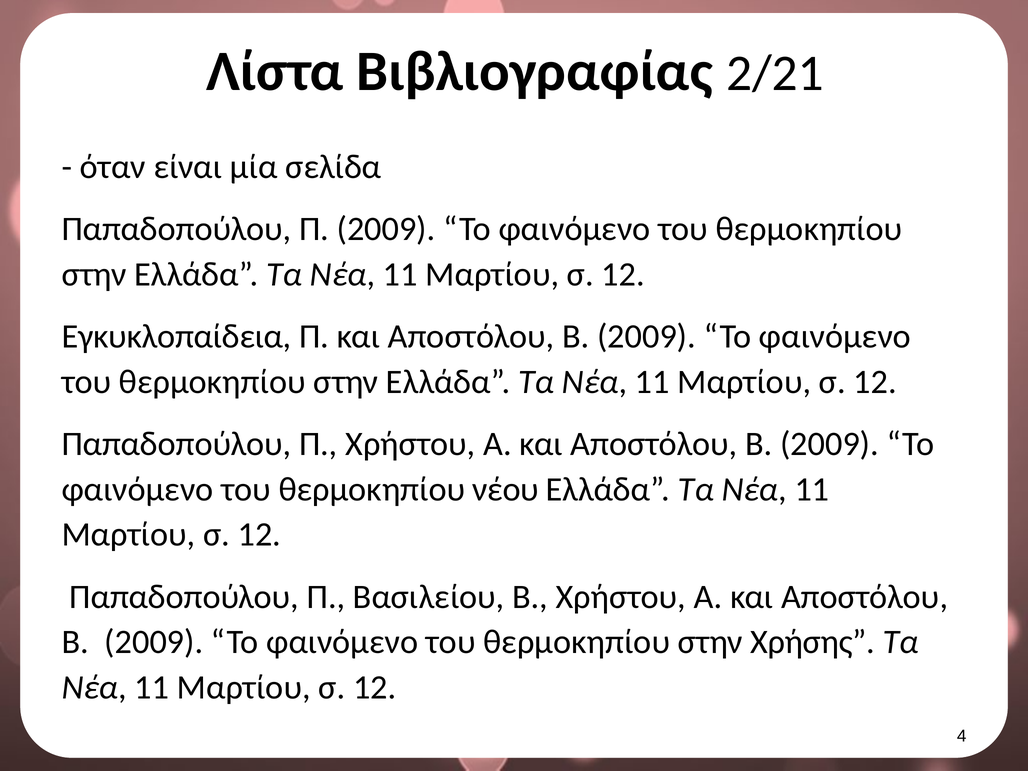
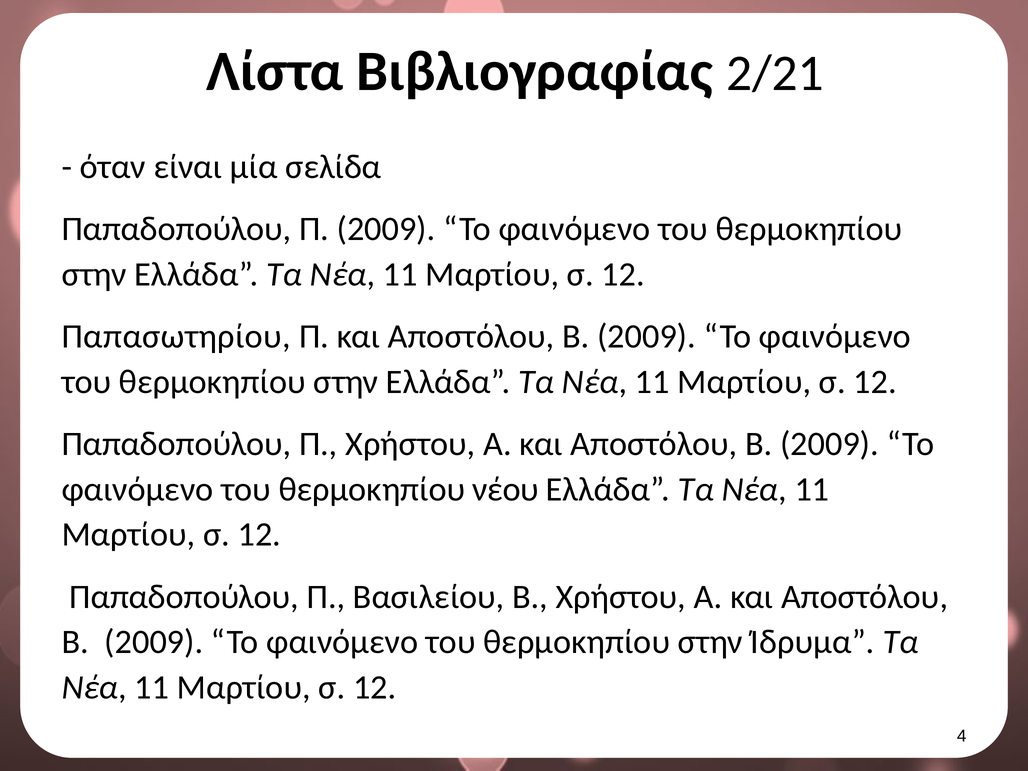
Εγκυκλοπαίδεια: Εγκυκλοπαίδεια -> Παπασωτηρίου
Χρήσης: Χρήσης -> Ίδρυμα
